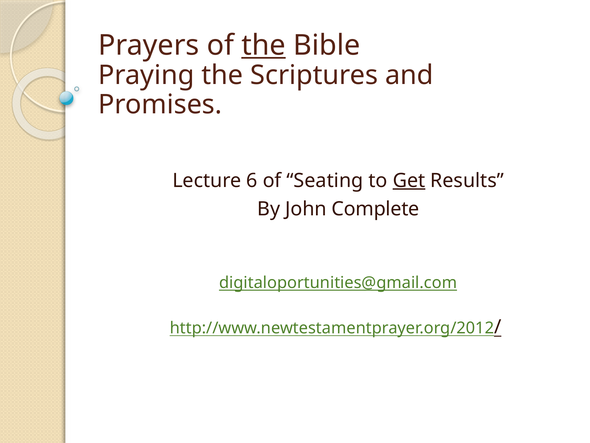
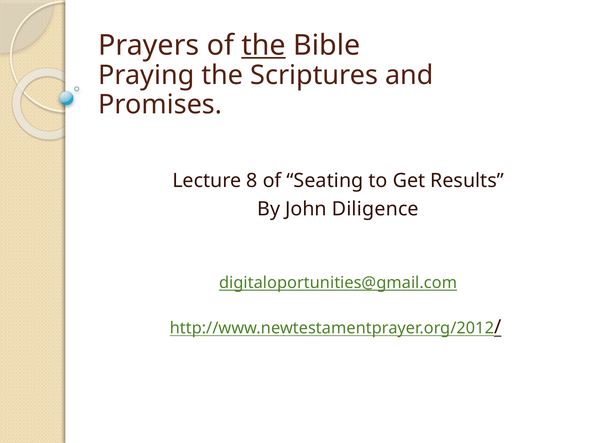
6: 6 -> 8
Get underline: present -> none
Complete: Complete -> Diligence
